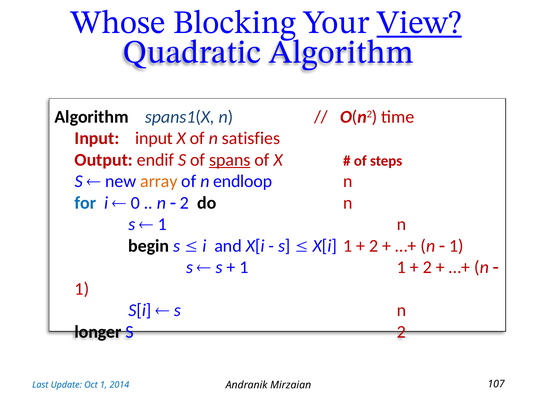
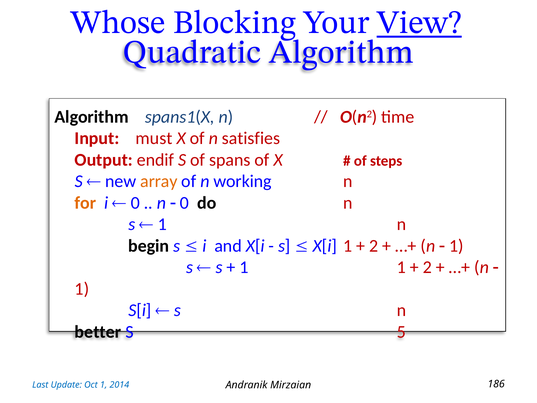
Input input: input -> must
spans underline: present -> none
endloop: endloop -> working
for colour: blue -> orange
2 at (184, 203): 2 -> 0
longer: longer -> better
S 2: 2 -> 5
107: 107 -> 186
